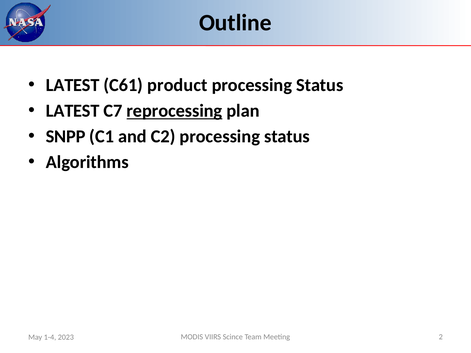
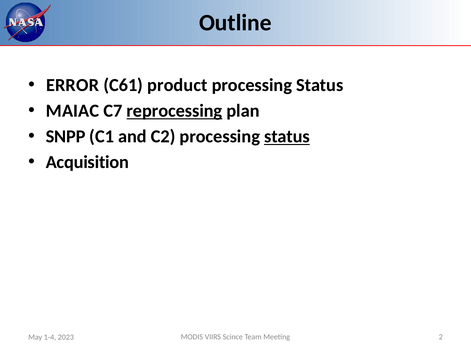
LATEST at (73, 85): LATEST -> ERROR
LATEST at (73, 111): LATEST -> MAIAC
status at (287, 137) underline: none -> present
Algorithms: Algorithms -> Acquisition
